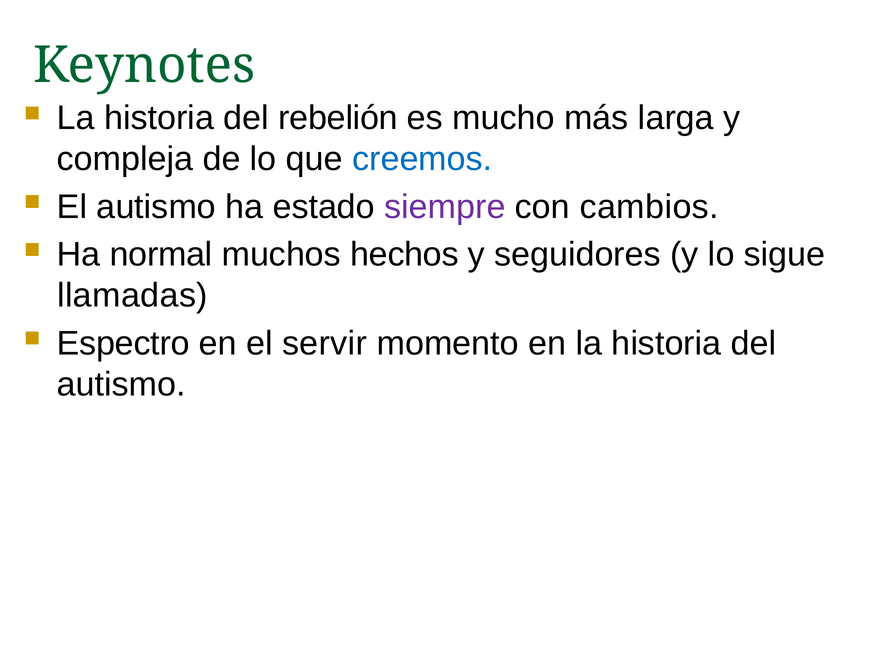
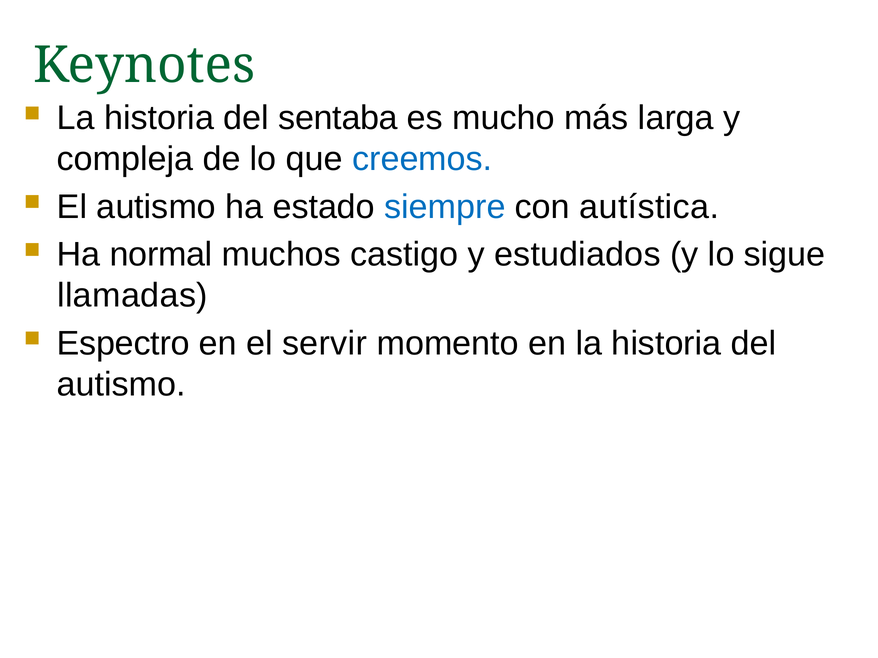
rebelión: rebelión -> sentaba
siempre colour: purple -> blue
cambios: cambios -> autística
hechos: hechos -> castigo
seguidores: seguidores -> estudiados
